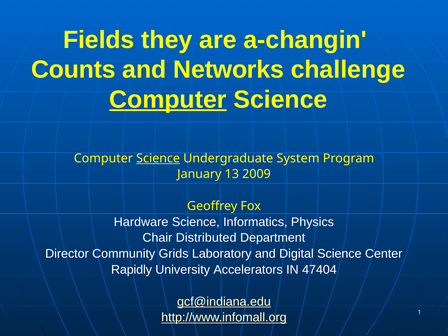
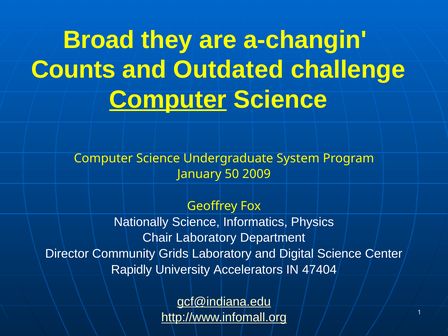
Fields: Fields -> Broad
Networks: Networks -> Outdated
Science at (158, 158) underline: present -> none
13: 13 -> 50
Hardware: Hardware -> Nationally
Chair Distributed: Distributed -> Laboratory
